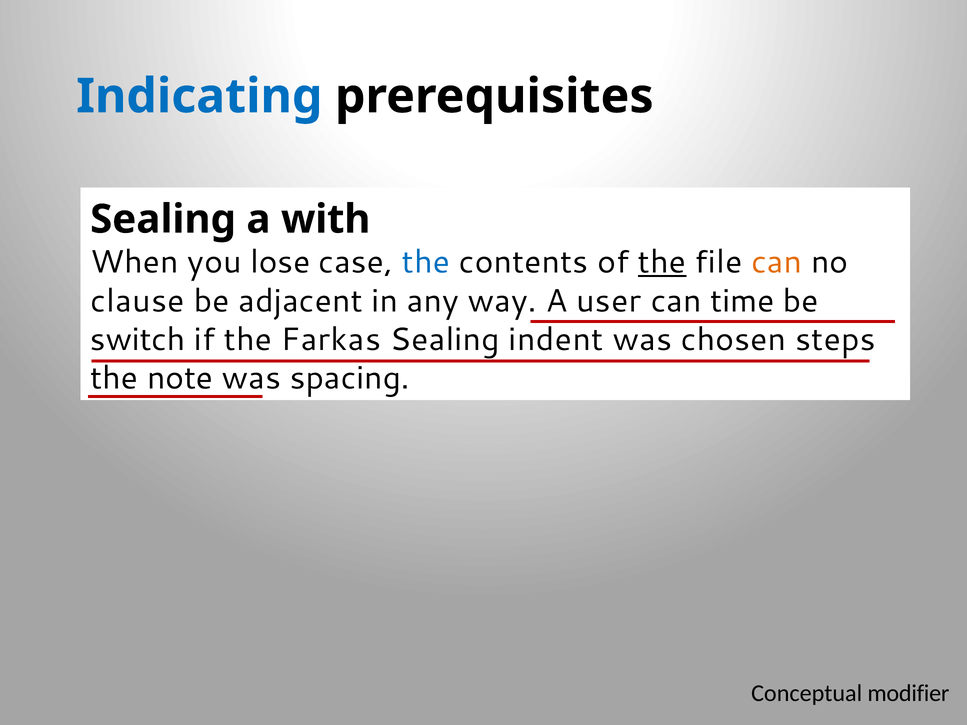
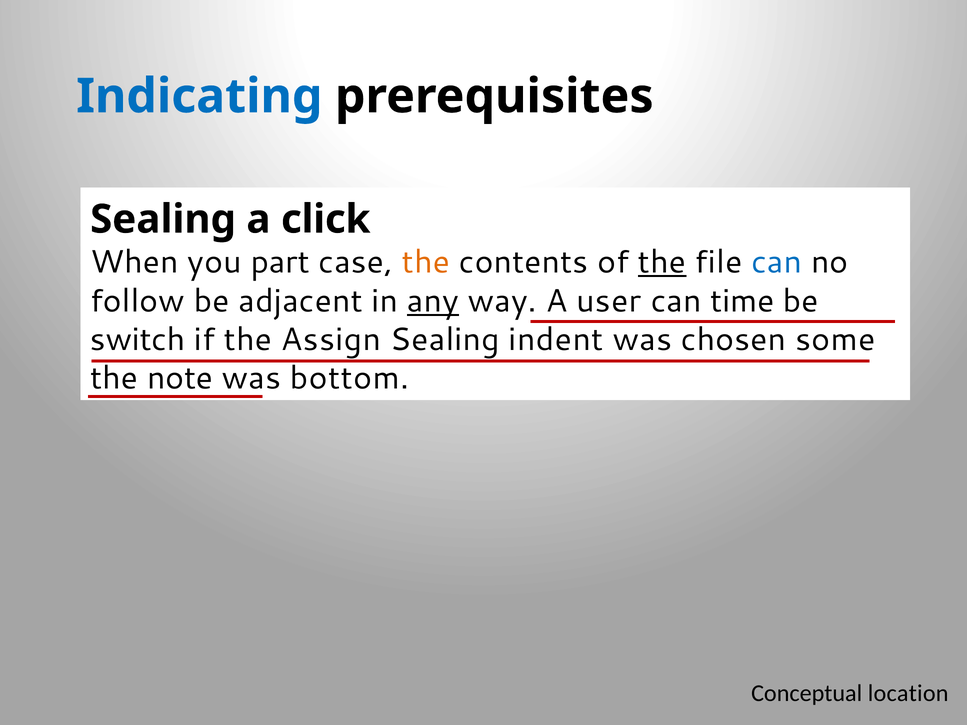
with: with -> click
lose: lose -> part
the at (426, 262) colour: blue -> orange
can at (777, 262) colour: orange -> blue
clause: clause -> follow
any underline: none -> present
Farkas: Farkas -> Assign
steps: steps -> some
spacing: spacing -> bottom
modifier: modifier -> location
